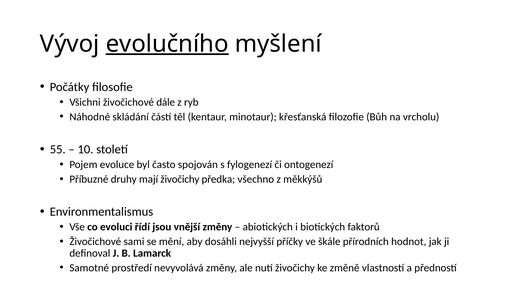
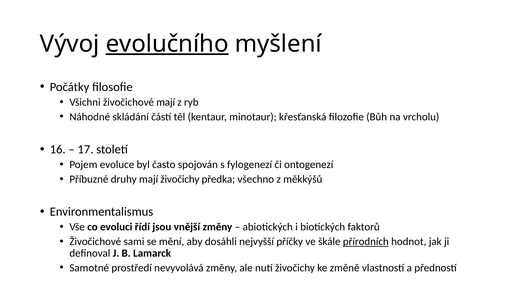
živočichové dále: dále -> mají
55: 55 -> 16
10: 10 -> 17
přírodních underline: none -> present
